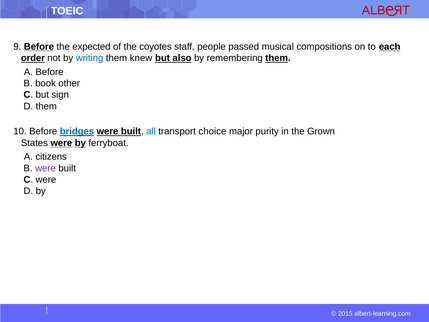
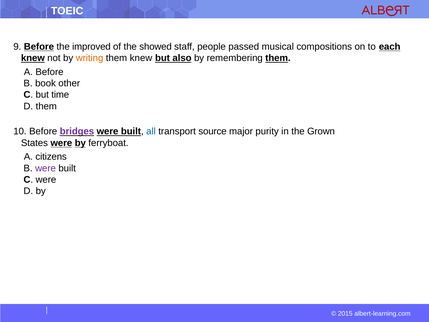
expected: expected -> improved
coyotes: coyotes -> showed
order at (33, 58): order -> knew
writing colour: blue -> orange
sign: sign -> time
bridges colour: blue -> purple
choice: choice -> source
